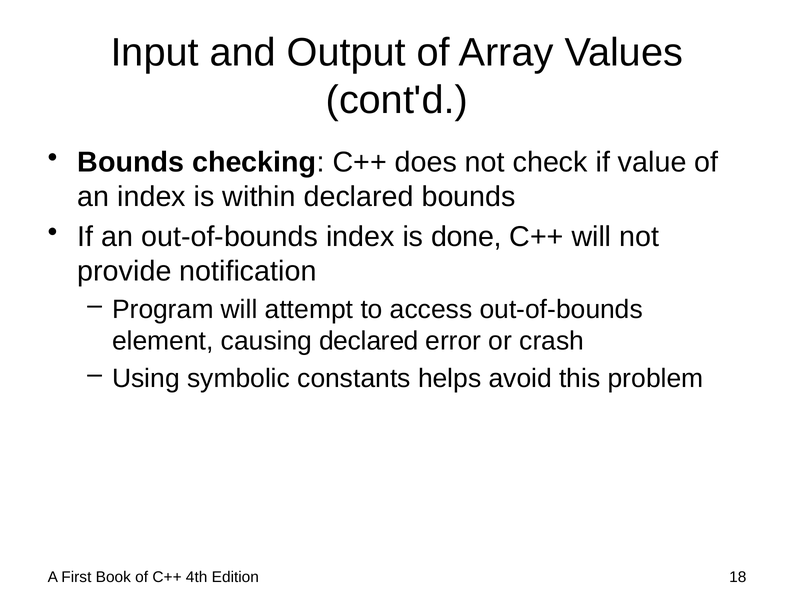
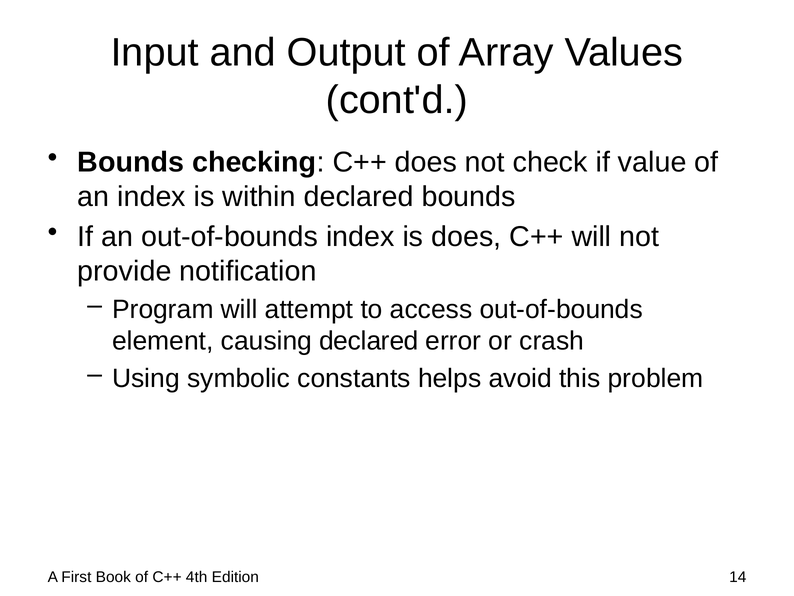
is done: done -> does
18: 18 -> 14
